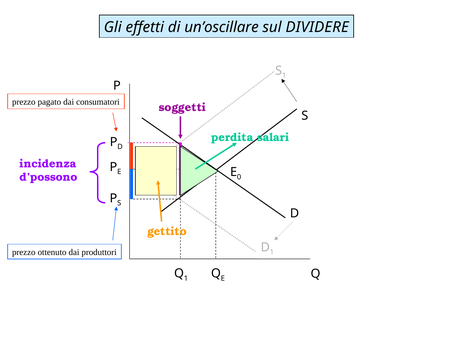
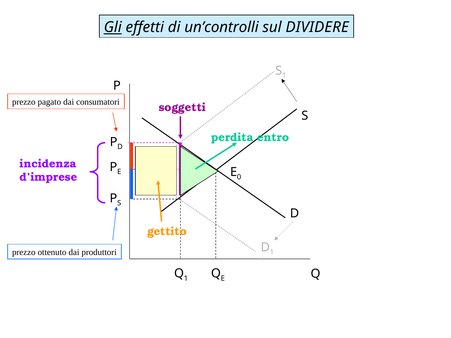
Gli underline: none -> present
un’oscillare: un’oscillare -> un’controlli
salari: salari -> entro
d’possono: d’possono -> d’imprese
